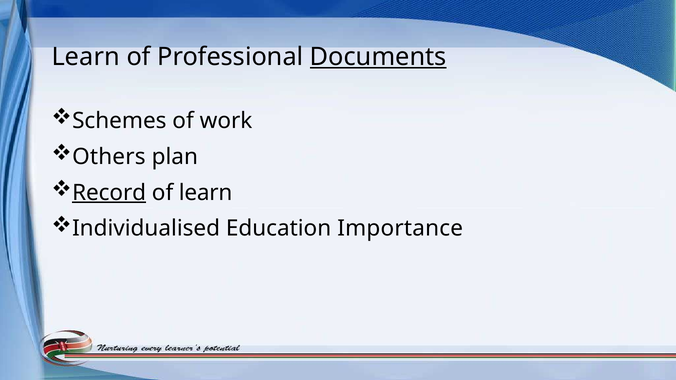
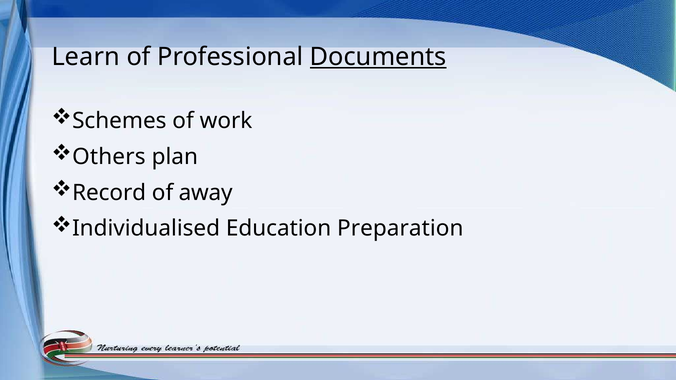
Record underline: present -> none
of learn: learn -> away
Importance: Importance -> Preparation
